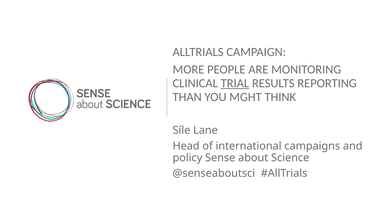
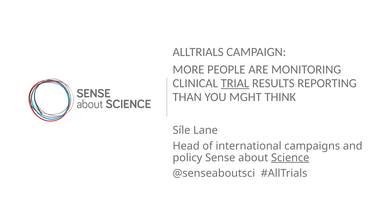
Science underline: none -> present
